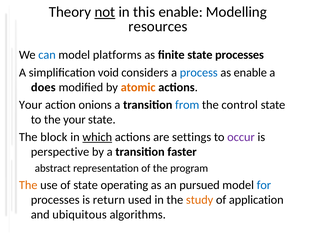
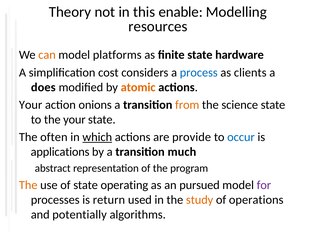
not underline: present -> none
can colour: blue -> orange
state processes: processes -> hardware
void: void -> cost
as enable: enable -> clients
from colour: blue -> orange
control: control -> science
block: block -> often
settings: settings -> provide
occur colour: purple -> blue
perspective: perspective -> applications
faster: faster -> much
for colour: blue -> purple
application: application -> operations
ubiquitous: ubiquitous -> potentially
